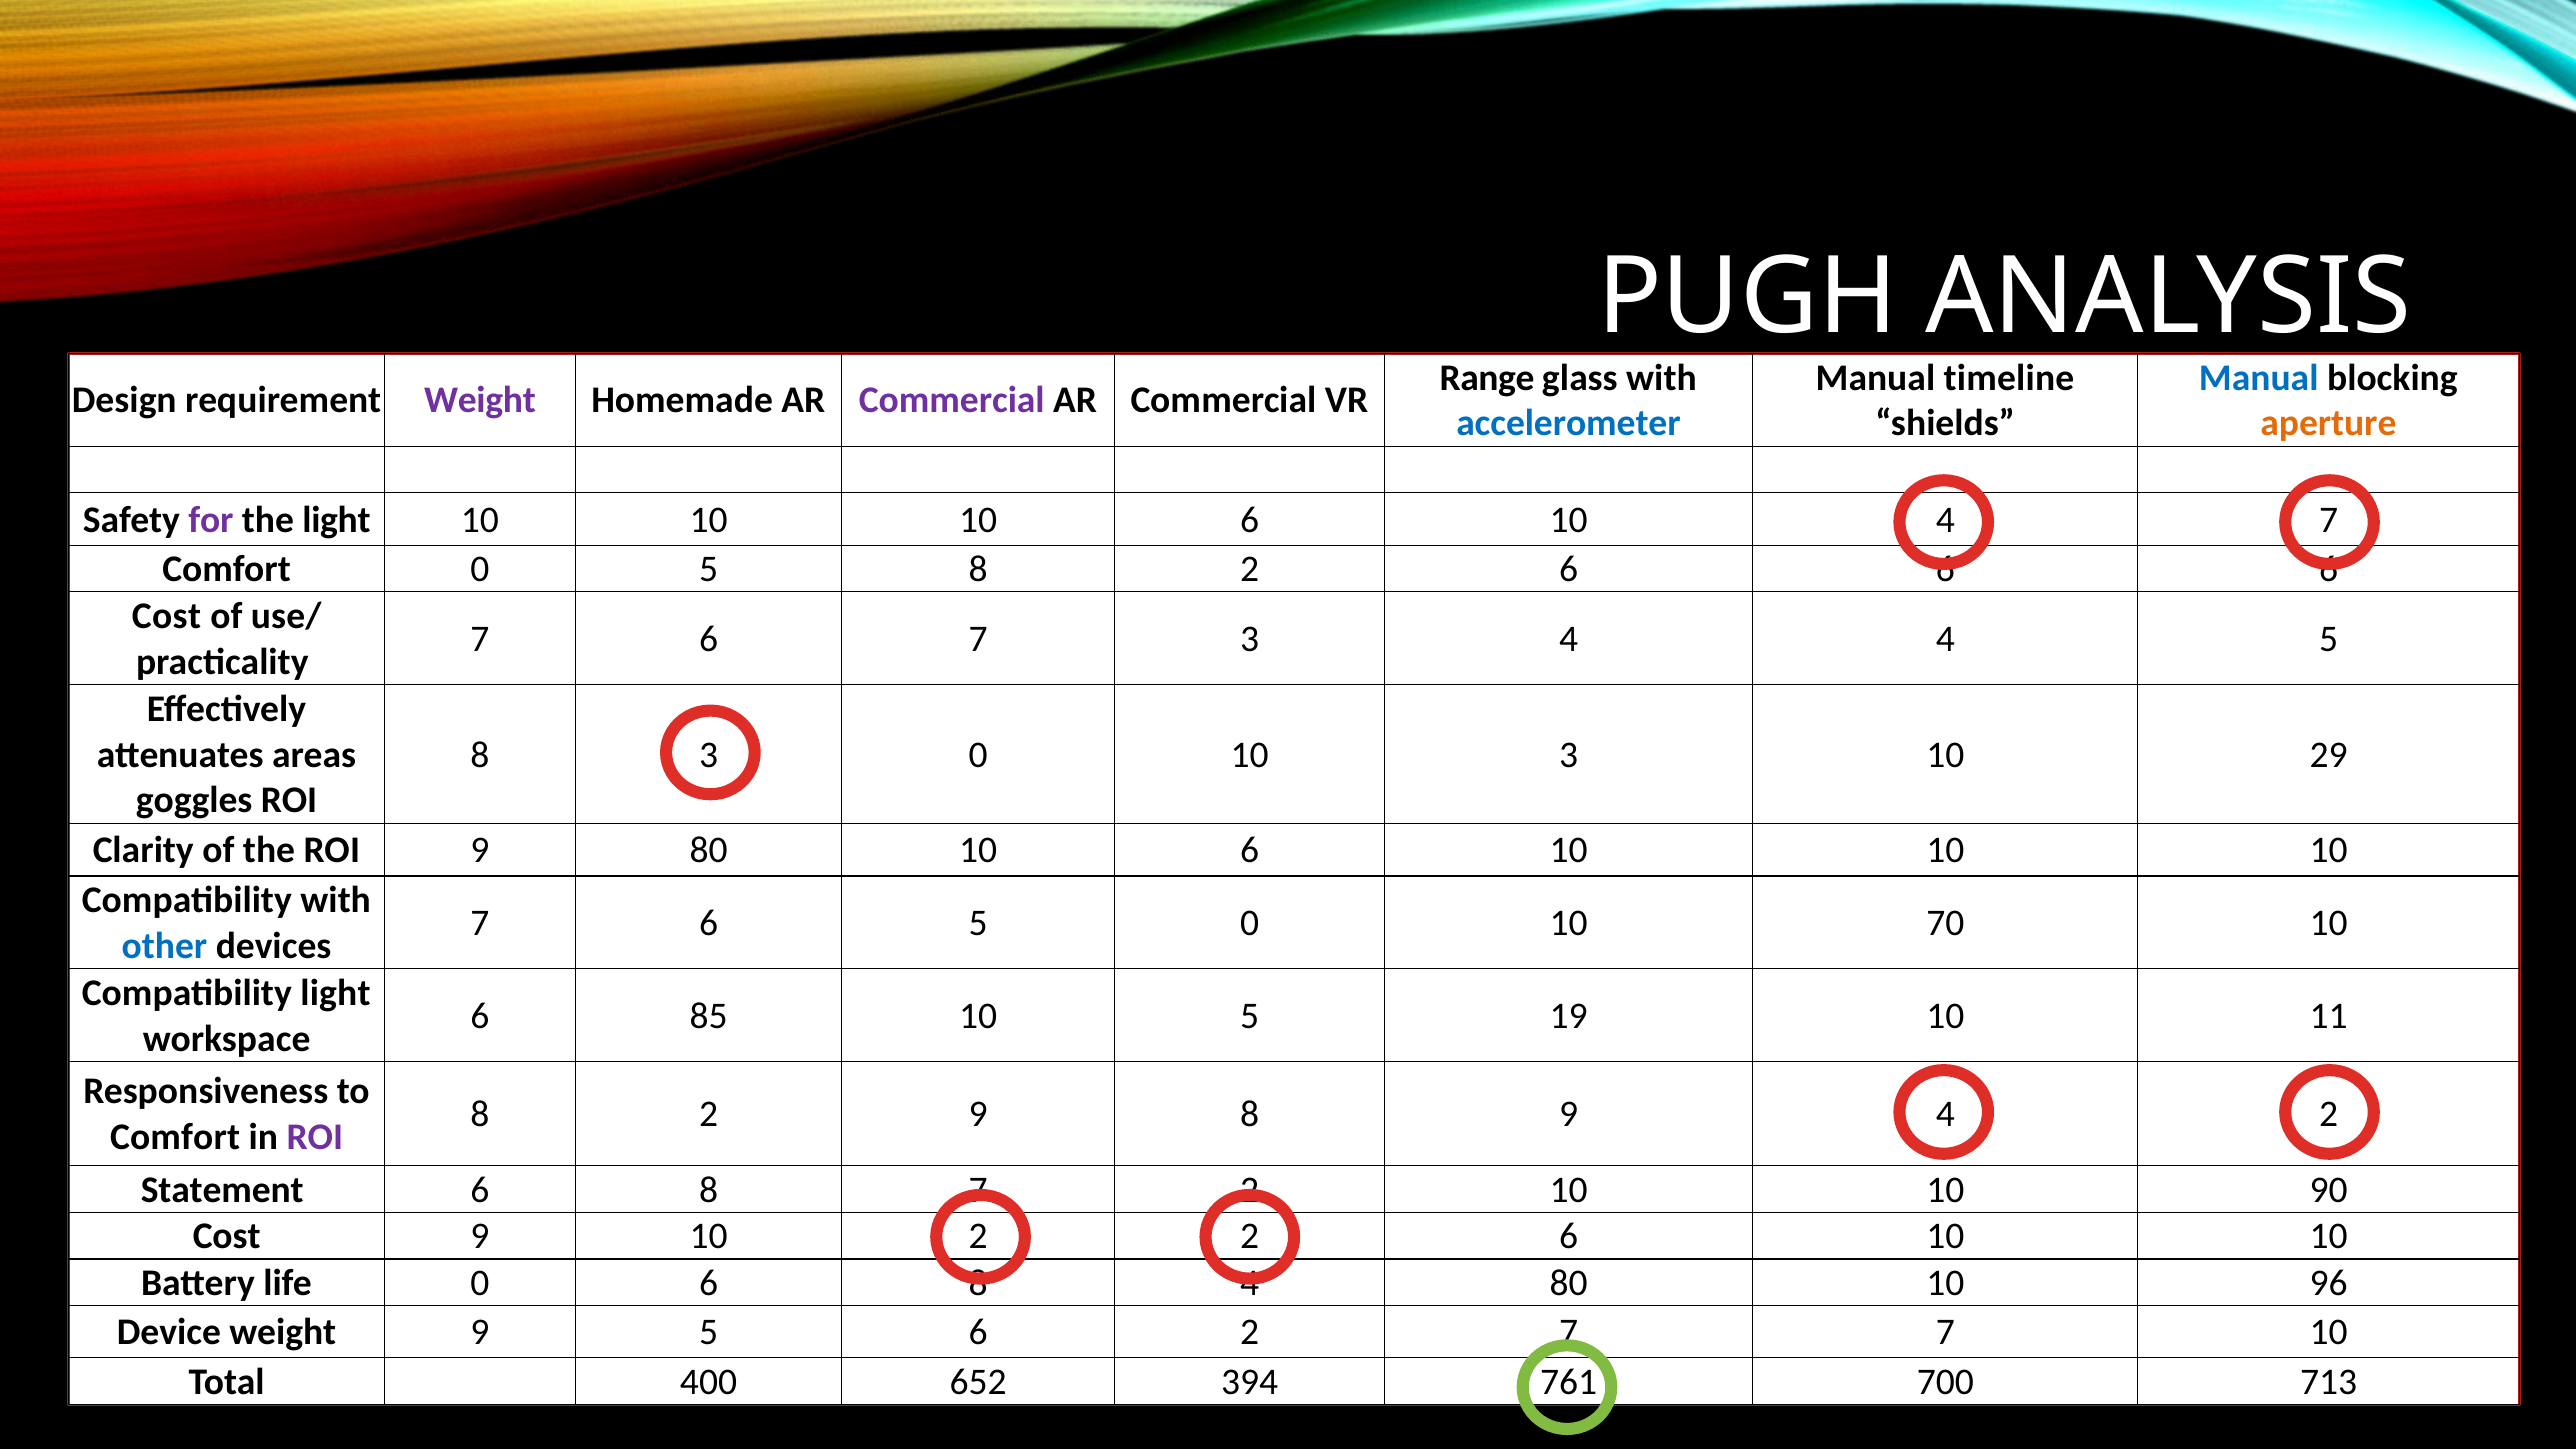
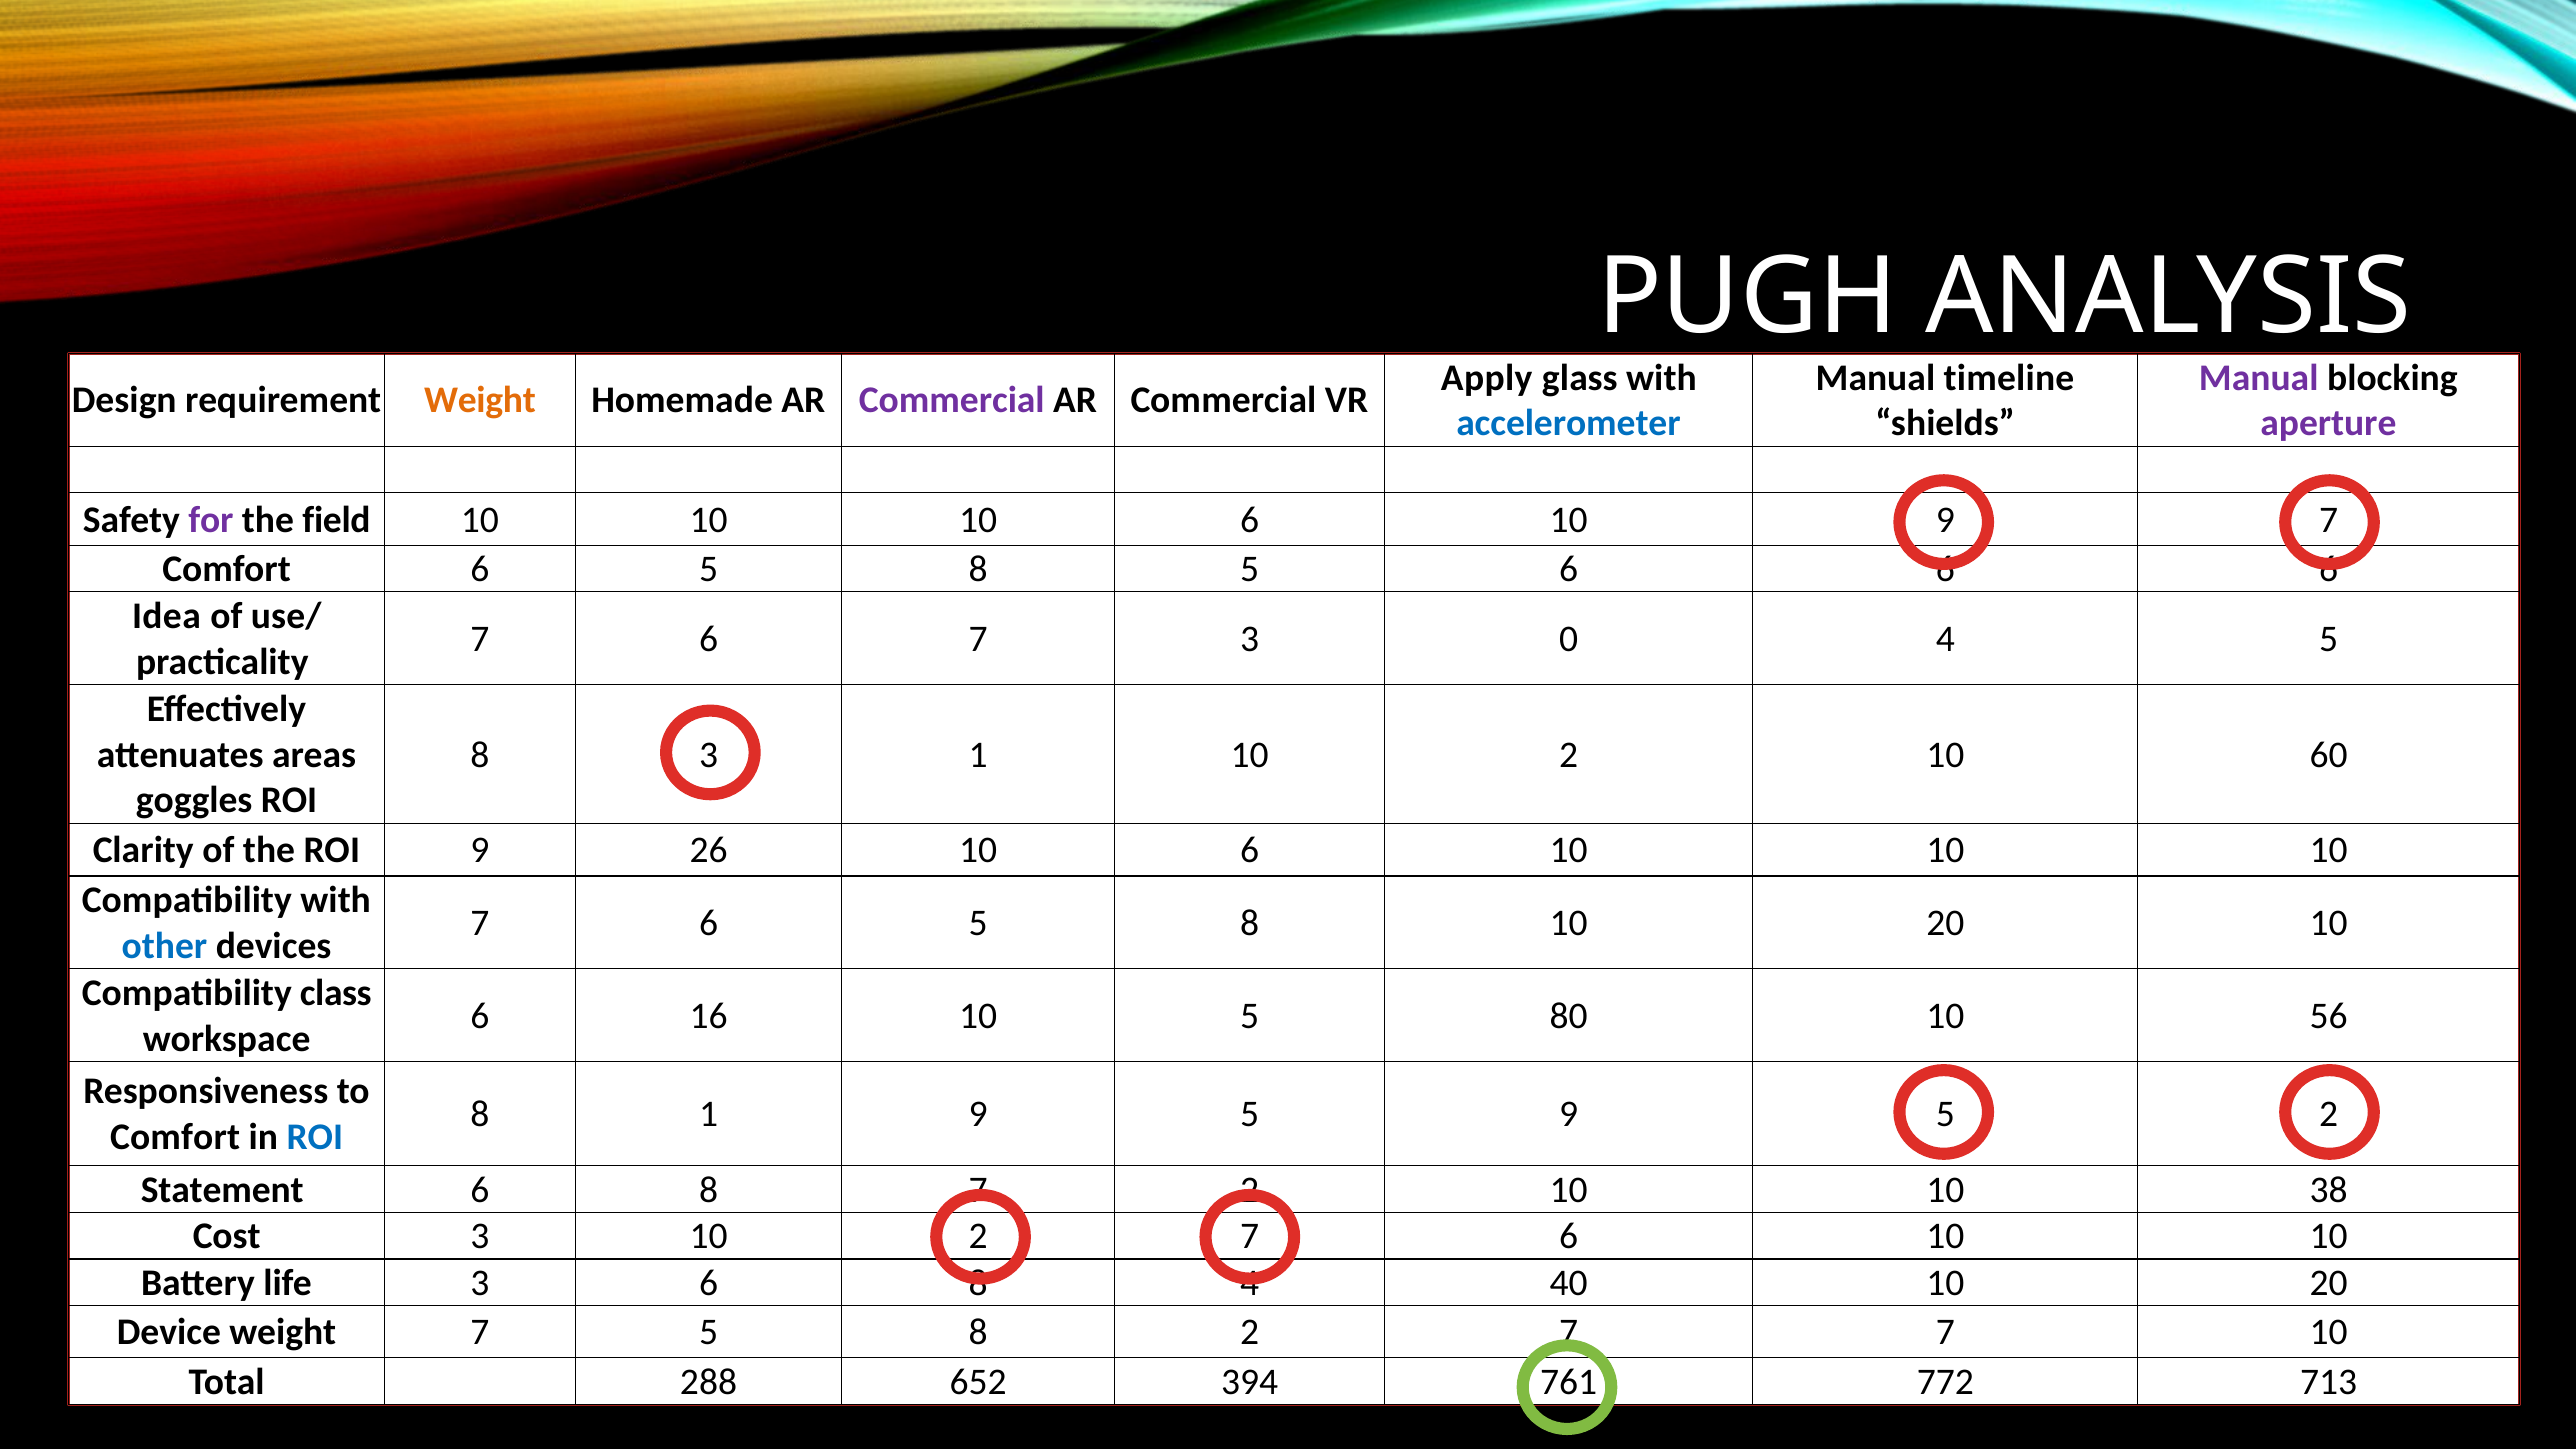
Range: Range -> Apply
Manual at (2259, 378) colour: blue -> purple
Weight at (480, 401) colour: purple -> orange
aperture at (2328, 423) colour: orange -> purple
the light: light -> field
4 at (1945, 520): 4 -> 9
Comfort 0: 0 -> 6
5 8 2: 2 -> 5
Cost at (166, 616): Cost -> Idea
3 4: 4 -> 0
3 0: 0 -> 1
3 at (1569, 755): 3 -> 2
29: 29 -> 60
9 80: 80 -> 26
0 at (1250, 923): 0 -> 8
70 at (1945, 923): 70 -> 20
Compatibility light: light -> class
85: 85 -> 16
19: 19 -> 80
11: 11 -> 56
2 at (709, 1114): 2 -> 1
8 at (1250, 1114): 8 -> 5
4 at (1945, 1114): 4 -> 5
ROI at (315, 1137) colour: purple -> blue
90: 90 -> 38
Cost 9: 9 -> 3
2 at (1250, 1236): 2 -> 7
life 0: 0 -> 3
80 at (1569, 1283): 80 -> 40
96 at (2329, 1283): 96 -> 20
weight 9: 9 -> 7
6 at (978, 1332): 6 -> 8
400: 400 -> 288
700: 700 -> 772
